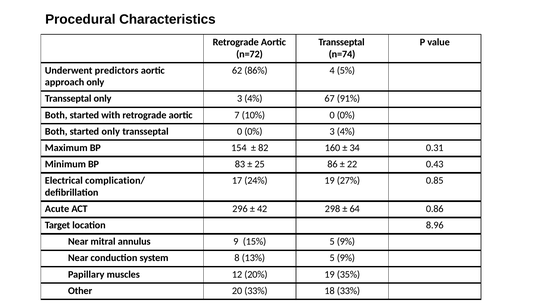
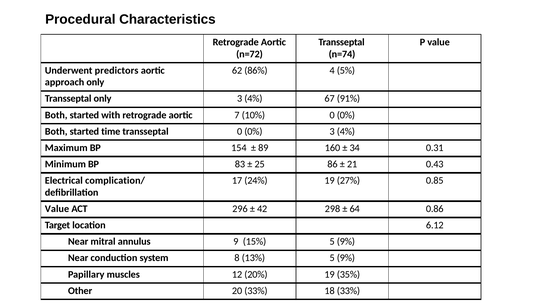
started only: only -> time
82: 82 -> 89
22: 22 -> 21
Acute at (57, 209): Acute -> Value
8.96: 8.96 -> 6.12
